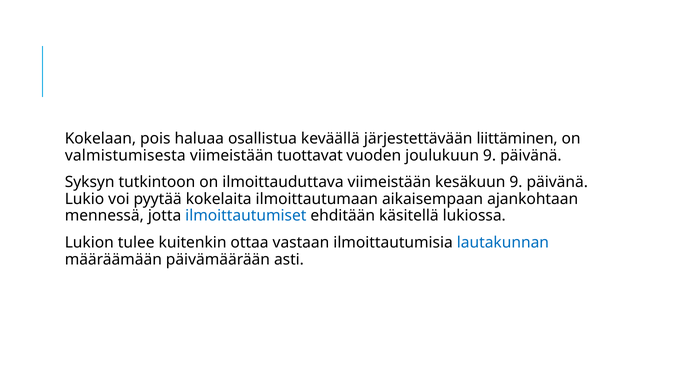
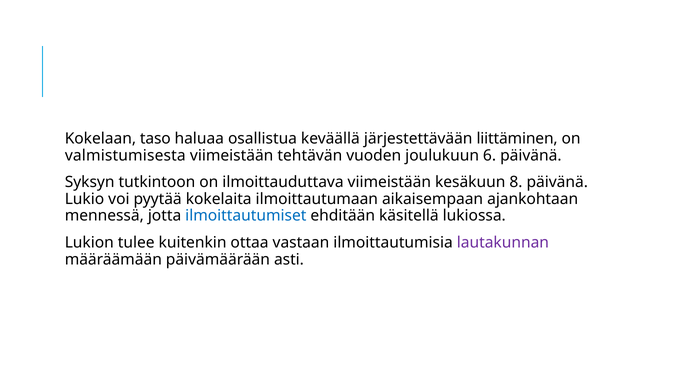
pois: pois -> taso
tuottavat: tuottavat -> tehtävän
joulukuun 9: 9 -> 6
kesäkuun 9: 9 -> 8
lautakunnan colour: blue -> purple
